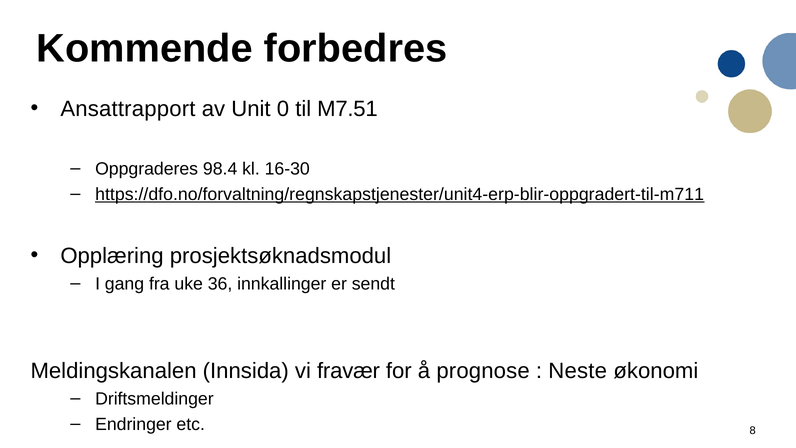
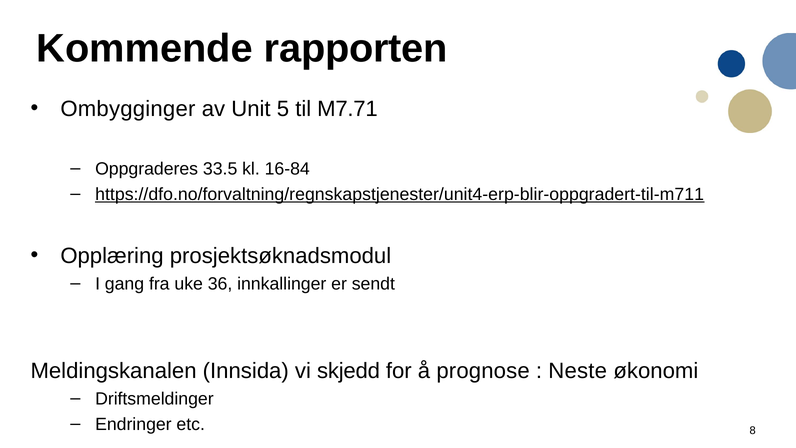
forbedres: forbedres -> rapporten
Ansattrapport: Ansattrapport -> Ombygginger
0: 0 -> 5
M7.51: M7.51 -> M7.71
98.4: 98.4 -> 33.5
16-30: 16-30 -> 16-84
fravær: fravær -> skjedd
